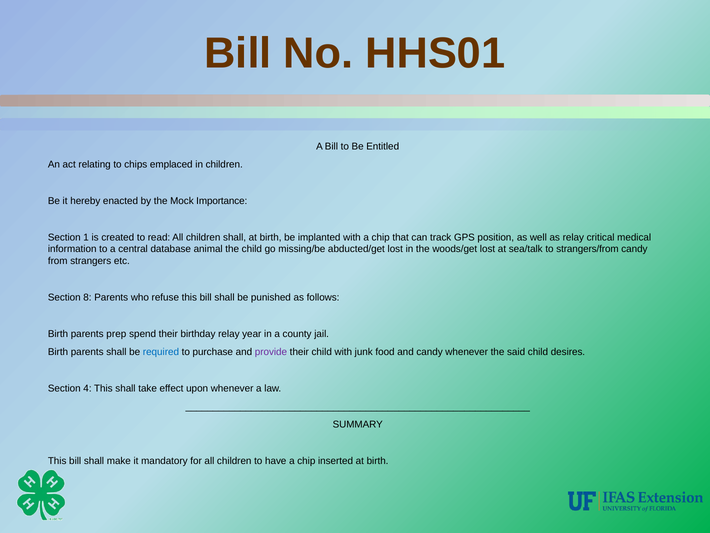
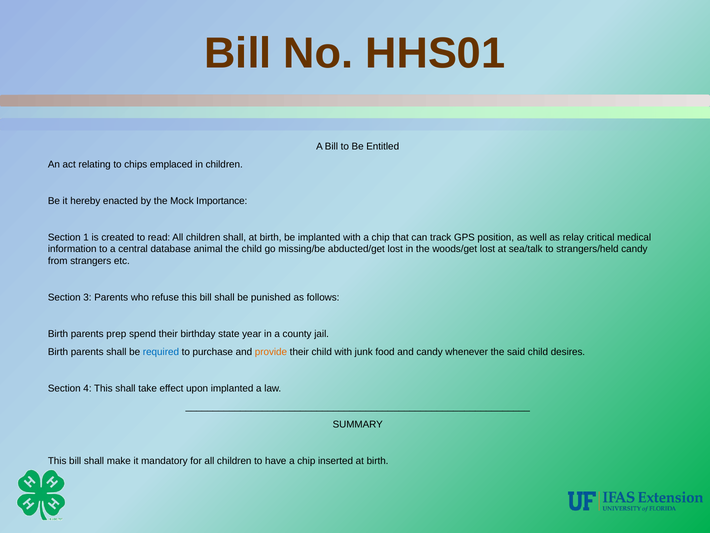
strangers/from: strangers/from -> strangers/held
8: 8 -> 3
birthday relay: relay -> state
provide colour: purple -> orange
upon whenever: whenever -> implanted
